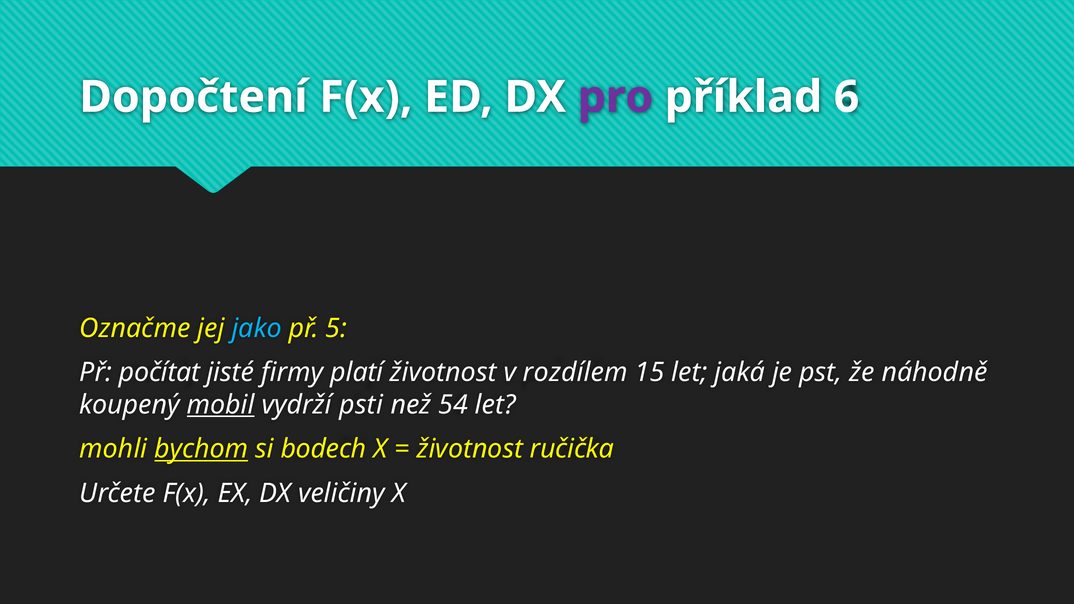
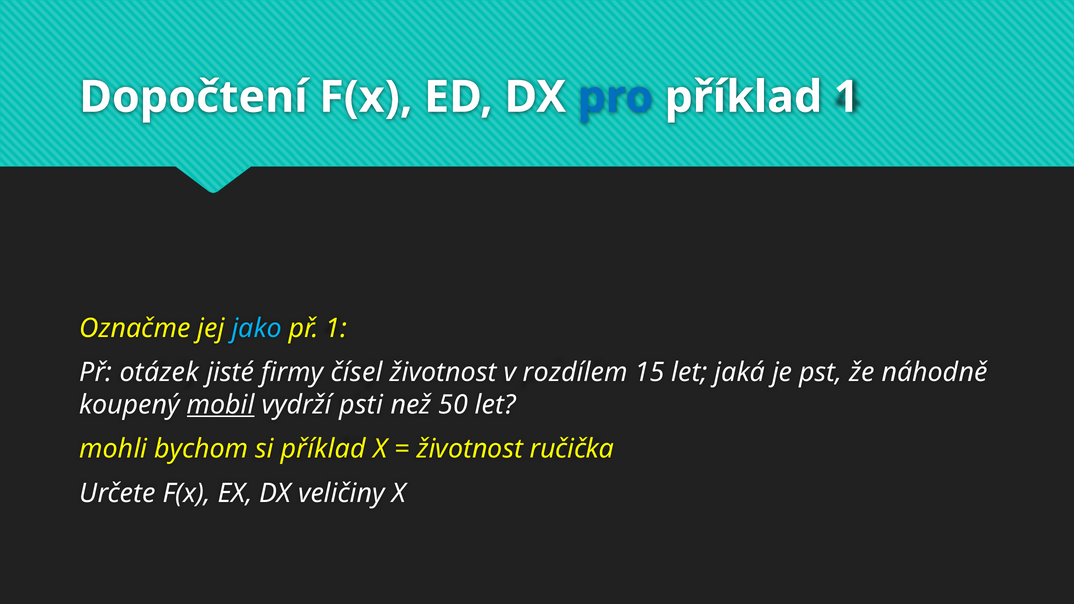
pro colour: purple -> blue
příklad 6: 6 -> 1
př 5: 5 -> 1
počítat: počítat -> otázek
platí: platí -> čísel
54: 54 -> 50
bychom underline: present -> none
si bodech: bodech -> příklad
